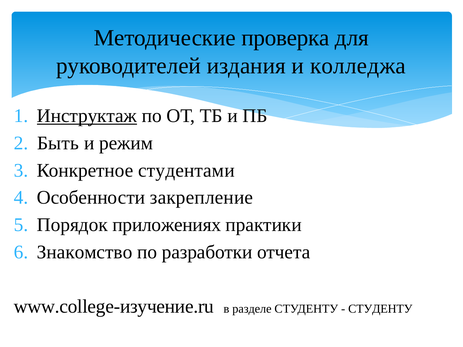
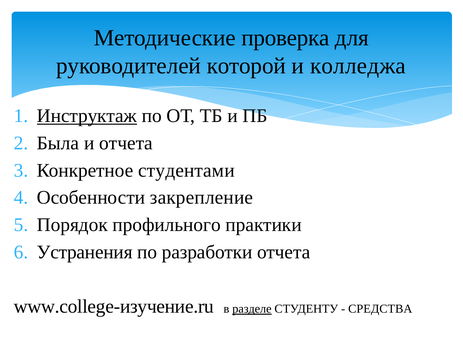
издания: издания -> которой
Быть: Быть -> Была
и режим: режим -> отчета
приложениях: приложениях -> профильного
Знакомство: Знакомство -> Устранения
разделе underline: none -> present
СТУДЕНТУ at (380, 309): СТУДЕНТУ -> СРЕДСТВА
